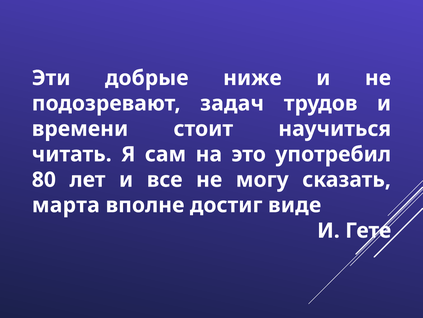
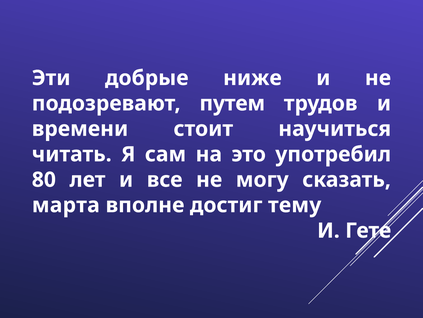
задач: задач -> путем
виде: виде -> тему
